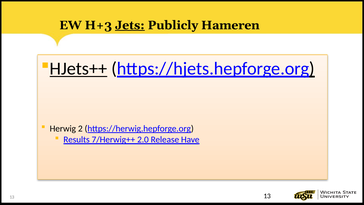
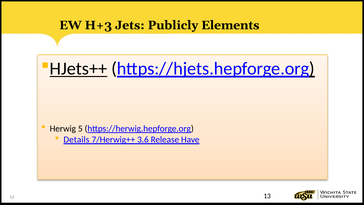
Jets underline: present -> none
Hameren: Hameren -> Elements
2: 2 -> 5
Results: Results -> Details
2.0: 2.0 -> 3.6
